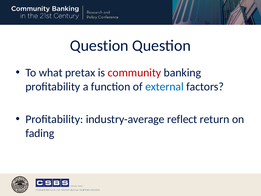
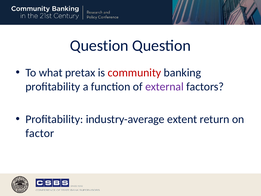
external colour: blue -> purple
reflect: reflect -> extent
fading: fading -> factor
